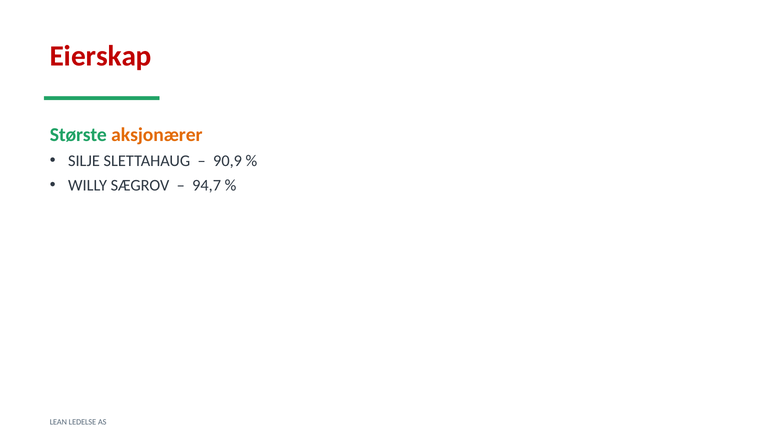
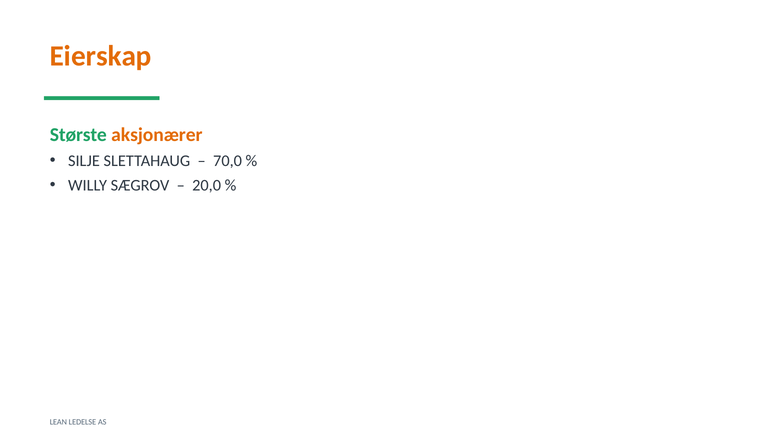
Eierskap colour: red -> orange
90,9: 90,9 -> 70,0
94,7: 94,7 -> 20,0
